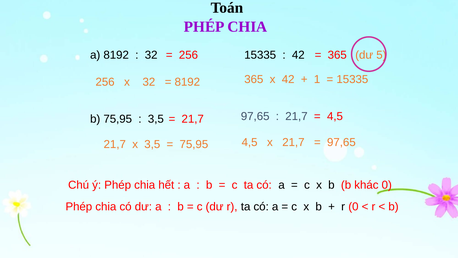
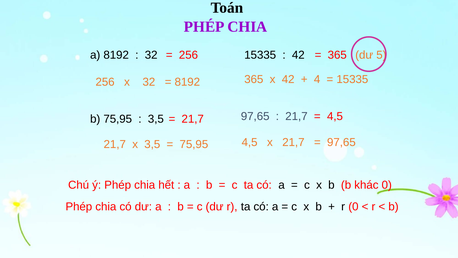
1: 1 -> 4
